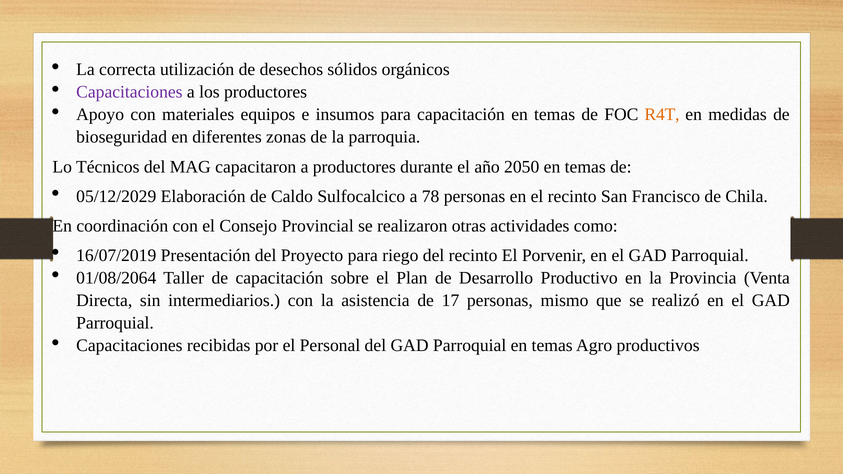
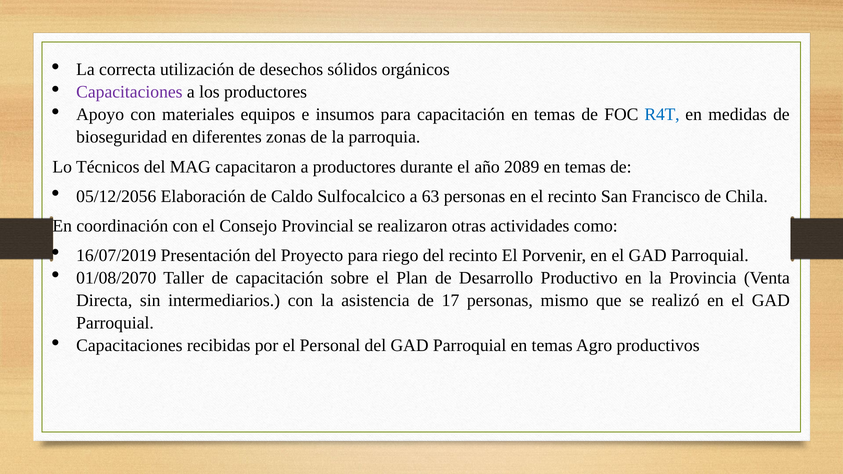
R4T colour: orange -> blue
2050: 2050 -> 2089
05/12/2029: 05/12/2029 -> 05/12/2056
78: 78 -> 63
01/08/2064: 01/08/2064 -> 01/08/2070
